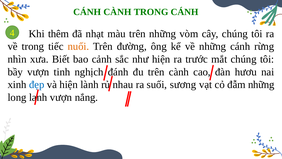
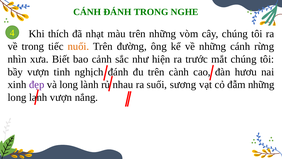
CÁNH CÀNH: CÀNH -> ĐÁNH
TRONG CÁNH: CÁNH -> NGHE
thêm: thêm -> thích
đẹp colour: blue -> purple
và hiện: hiện -> long
